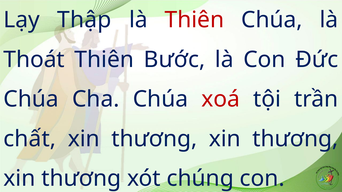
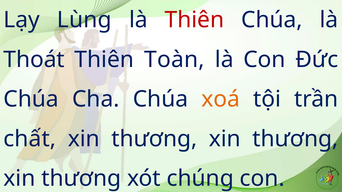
Thập: Thập -> Lùng
Bước: Bước -> Toàn
xoá colour: red -> orange
